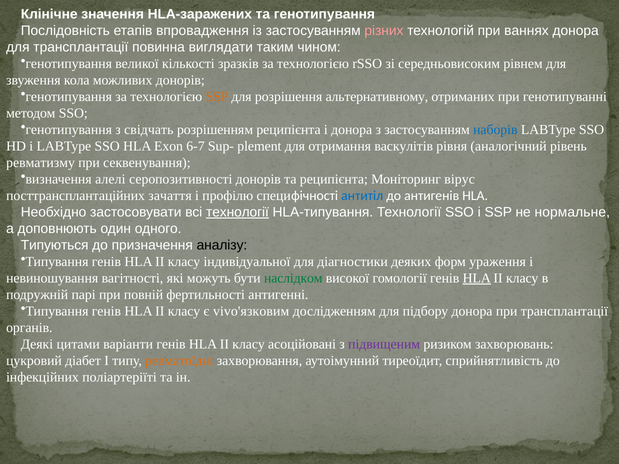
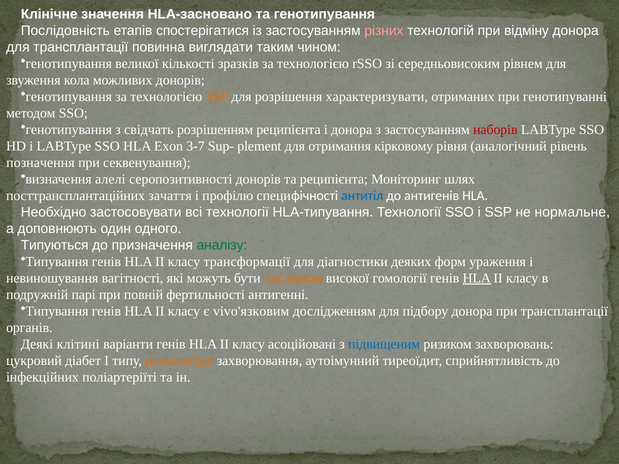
HLA-заражених: HLA-заражених -> HLA-засновано
впровадження: впровадження -> спостерігатися
ваннях: ваннях -> відміну
альтернативному: альтернативному -> характеризувати
наборів colour: blue -> red
6-7: 6-7 -> 3-7
васкулітів: васкулітів -> кірковому
ревматизму: ревматизму -> позначення
вірус: вірус -> шлях
технології at (237, 212) underline: present -> none
аналізу colour: black -> green
індивідуальної: індивідуальної -> трансформації
наслідком colour: green -> orange
цитами: цитами -> клітині
підвищеним colour: purple -> blue
